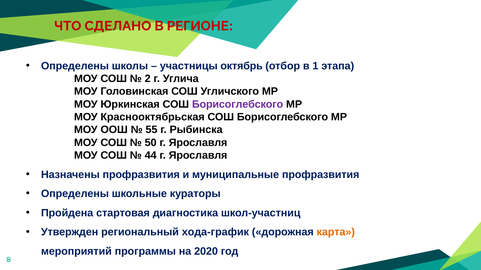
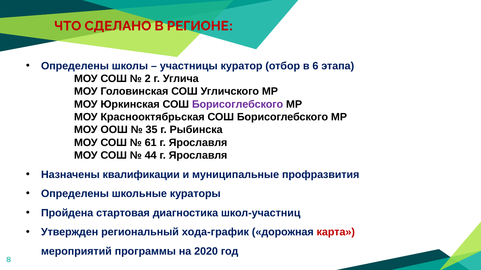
октябрь: октябрь -> куратор
1: 1 -> 6
55: 55 -> 35
50: 50 -> 61
Назначены профразвития: профразвития -> квалификации
карта colour: orange -> red
